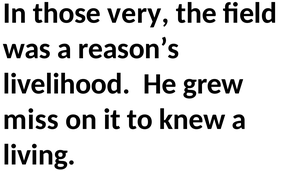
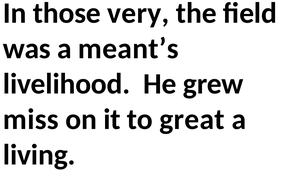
reason’s: reason’s -> meant’s
knew: knew -> great
